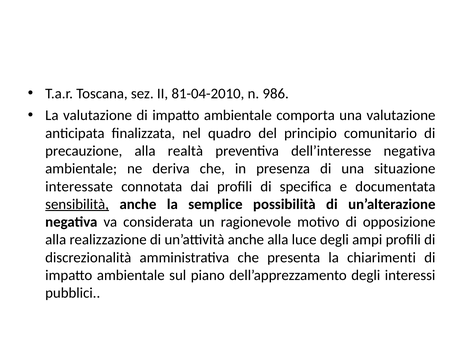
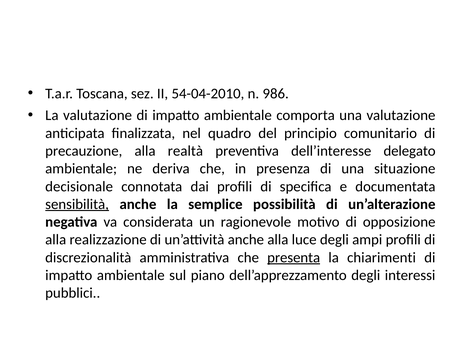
81-04-2010: 81-04-2010 -> 54-04-2010
dell’interesse negativa: negativa -> delegato
interessate: interessate -> decisionale
presenta underline: none -> present
